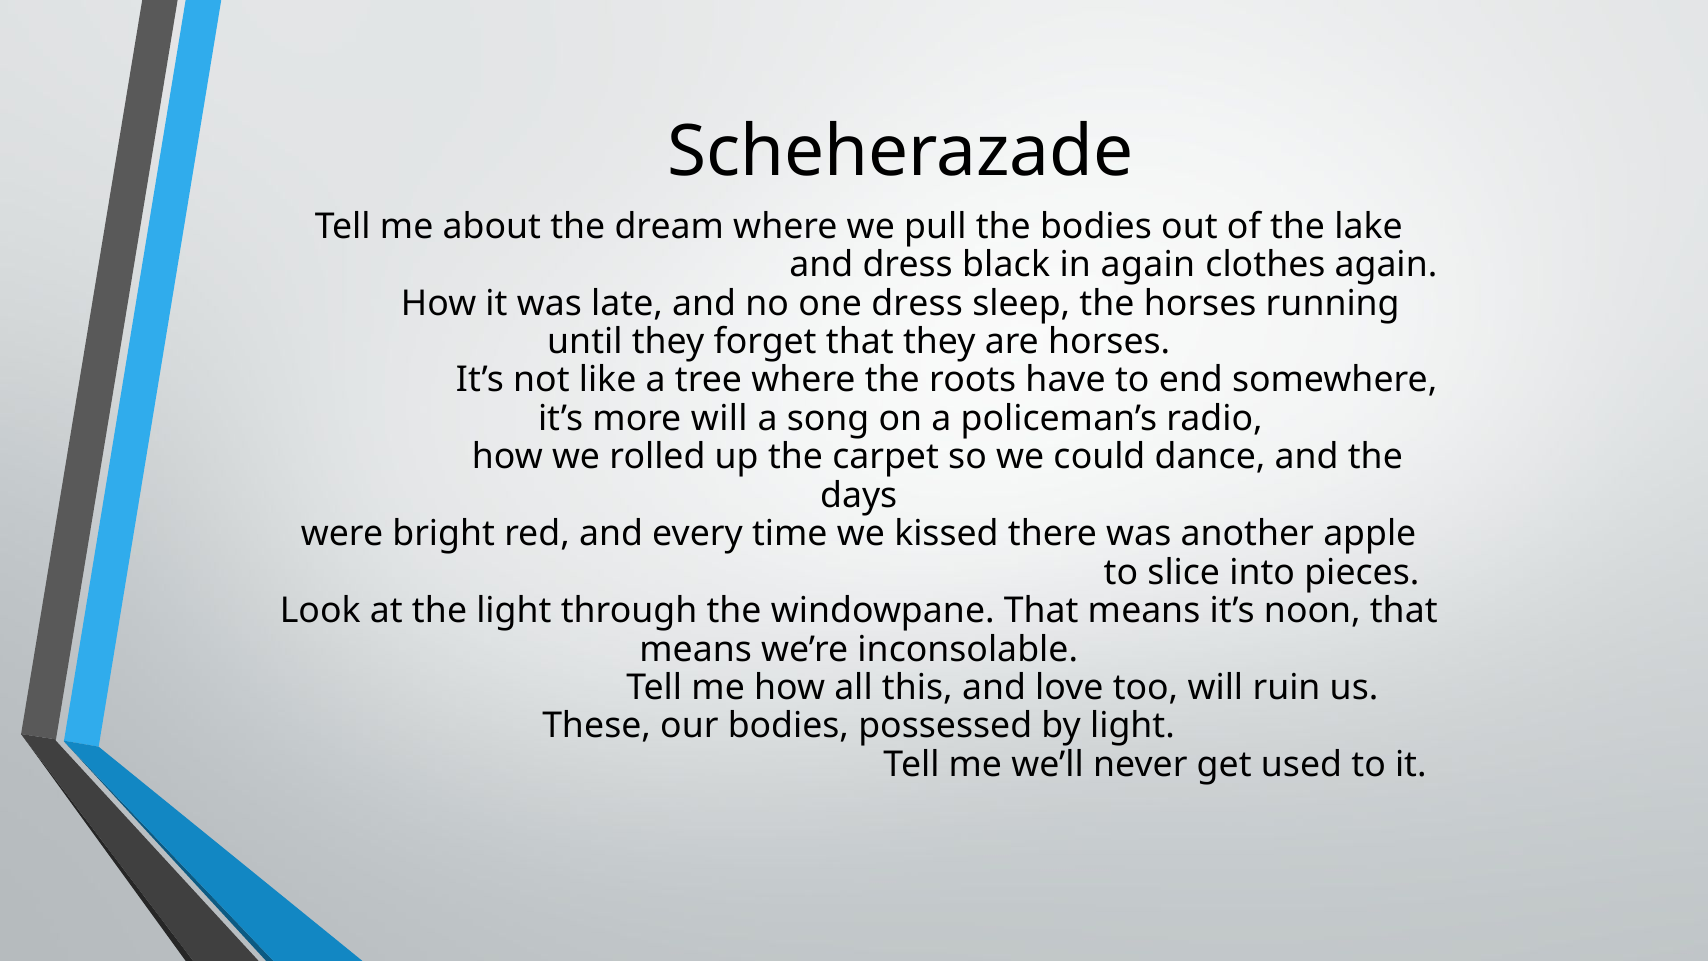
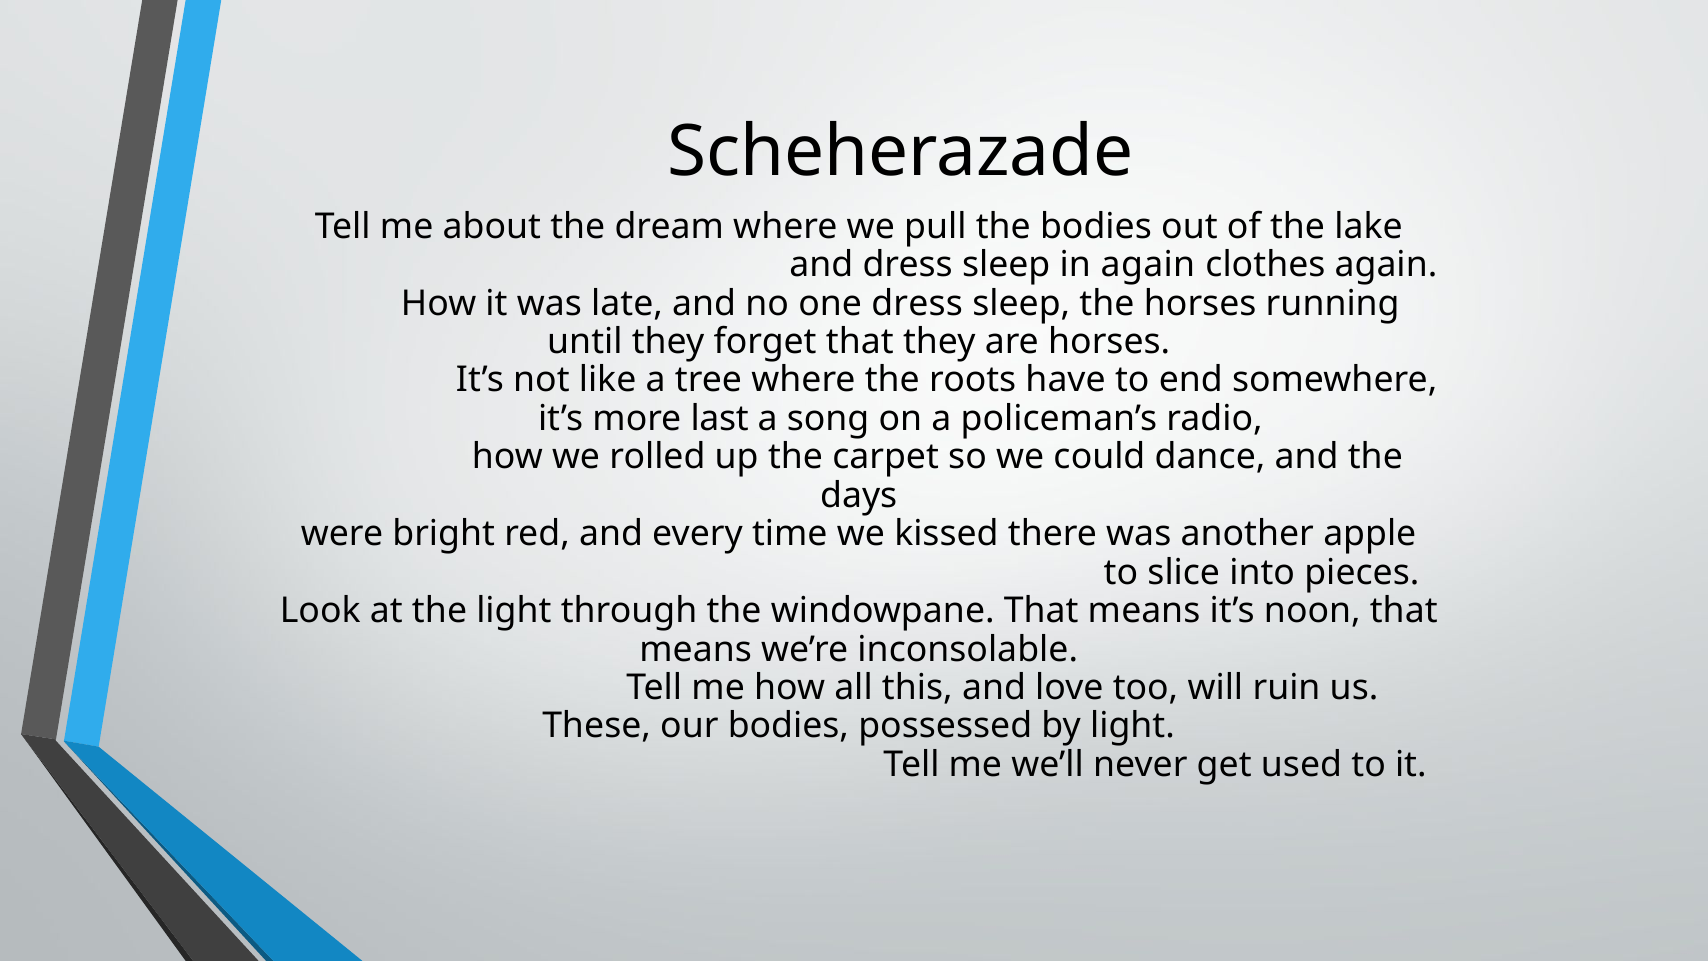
and dress black: black -> sleep
more will: will -> last
